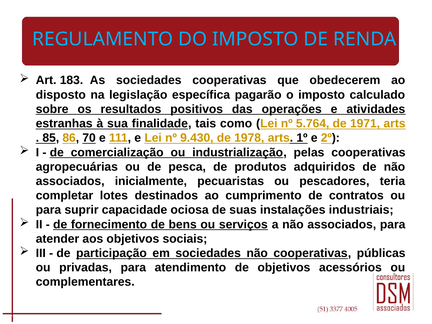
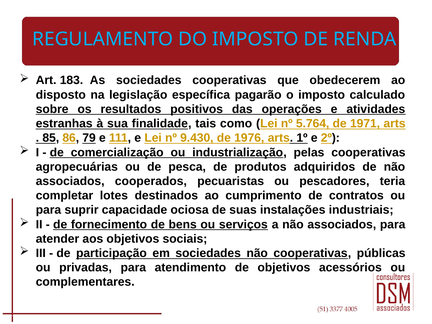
70: 70 -> 79
1978: 1978 -> 1976
inicialmente: inicialmente -> cooperados
